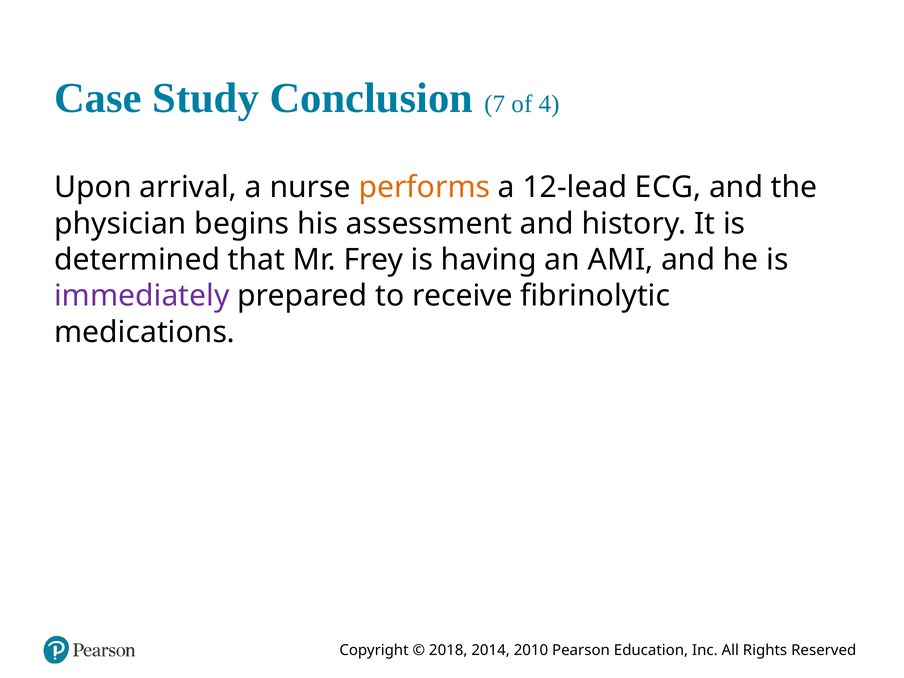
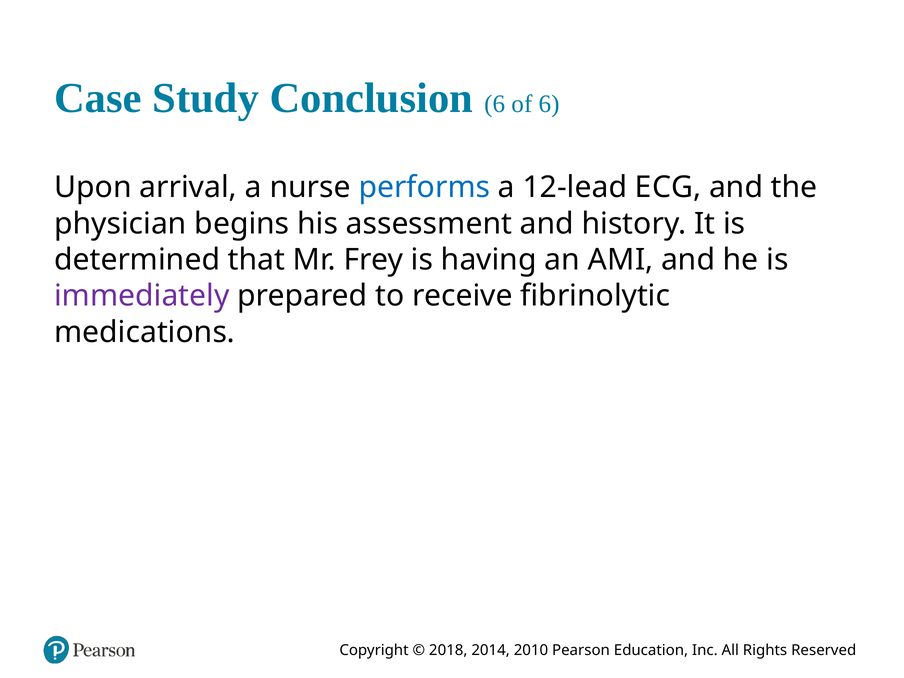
Conclusion 7: 7 -> 6
of 4: 4 -> 6
performs colour: orange -> blue
